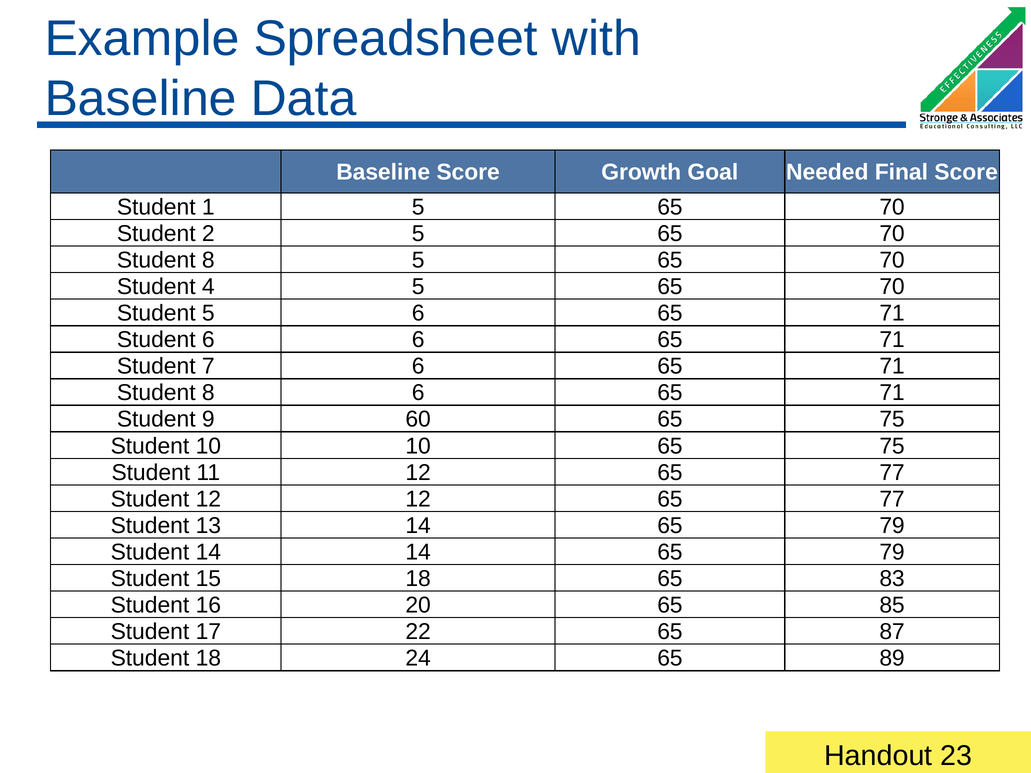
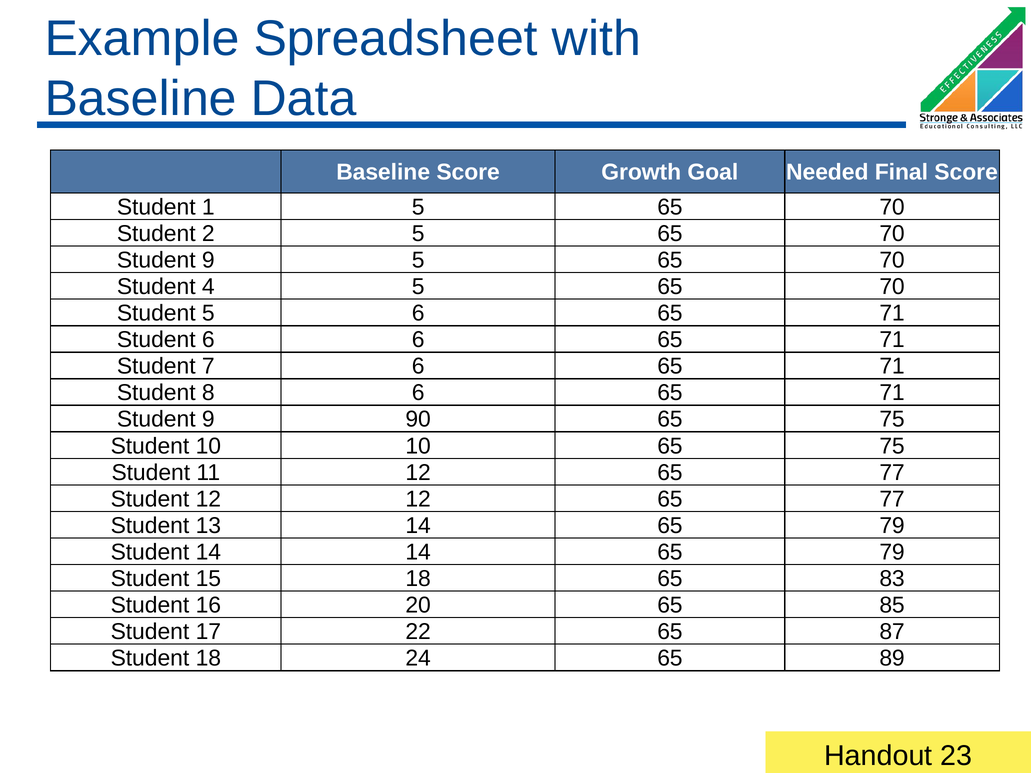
8 at (208, 260): 8 -> 9
60: 60 -> 90
